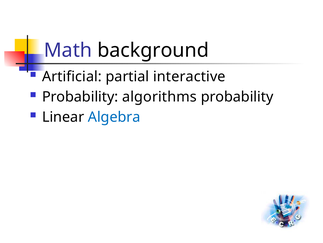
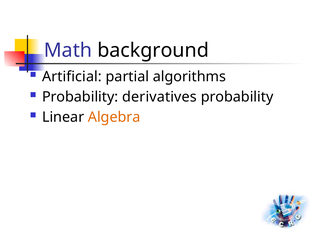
interactive: interactive -> algorithms
algorithms: algorithms -> derivatives
Algebra colour: blue -> orange
